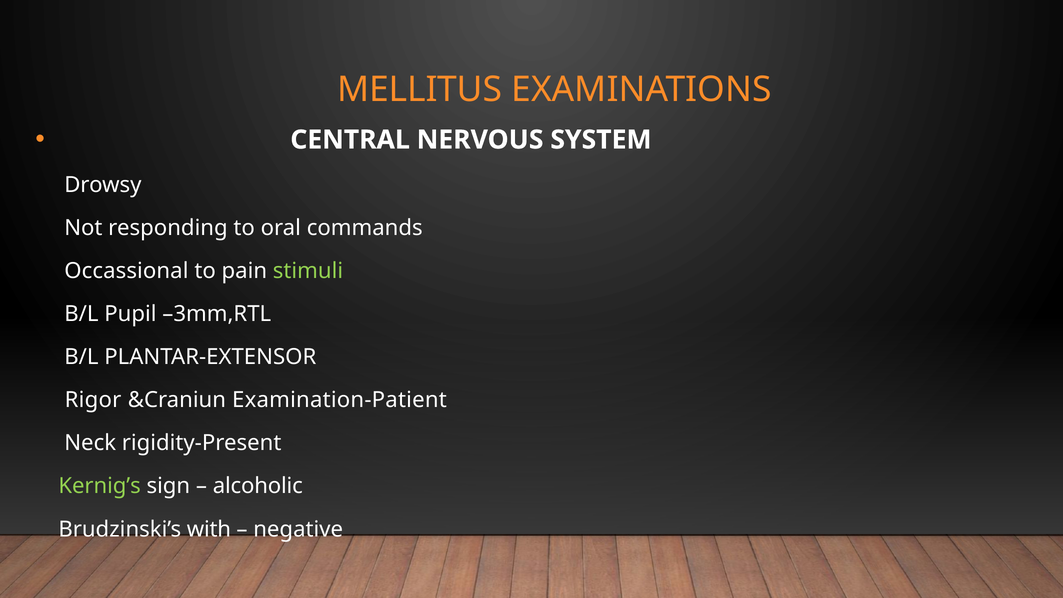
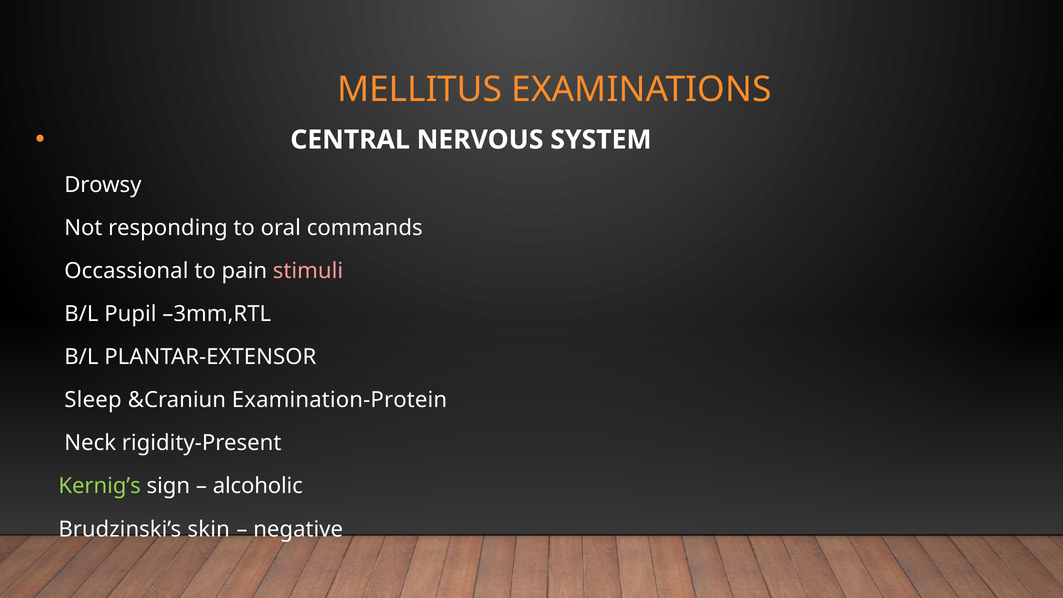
stimuli colour: light green -> pink
Rigor: Rigor -> Sleep
Examination-Patient: Examination-Patient -> Examination-Protein
with: with -> skin
